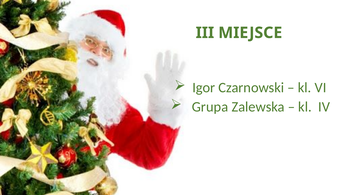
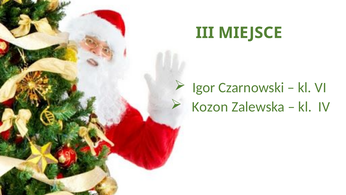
Grupa: Grupa -> Kozon
